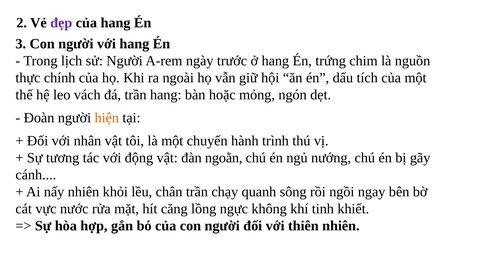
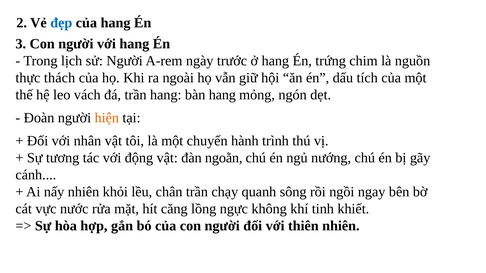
đẹp colour: purple -> blue
chính: chính -> thách
bàn hoặc: hoặc -> hang
